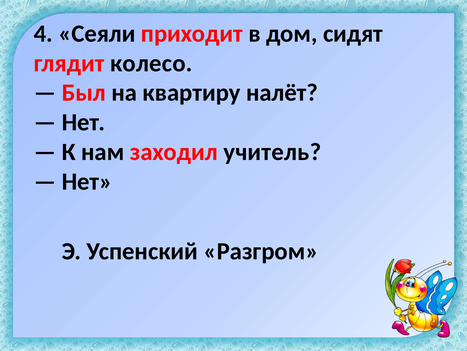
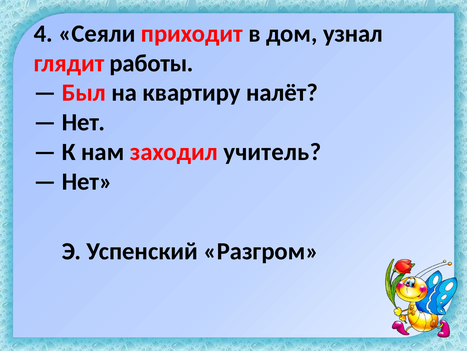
сидят: сидят -> узнал
колесо: колесо -> работы
